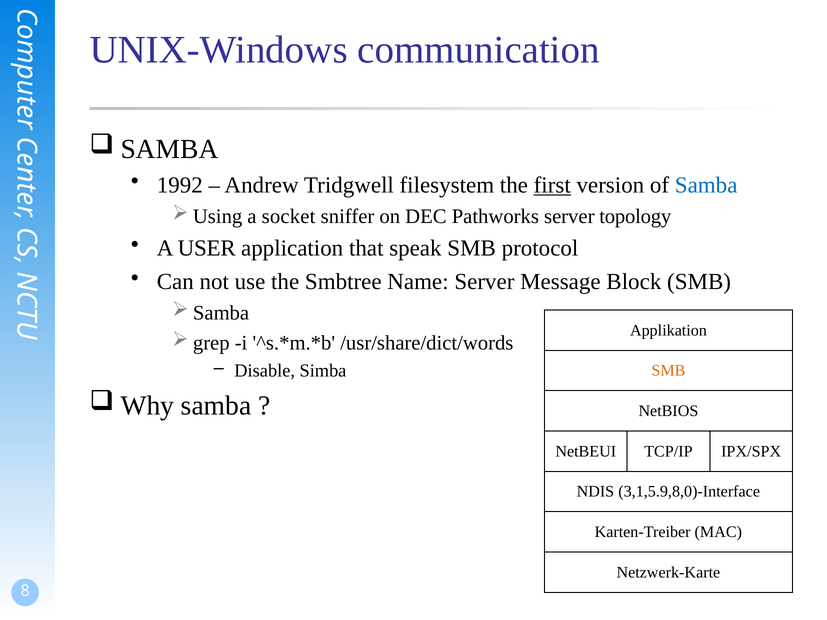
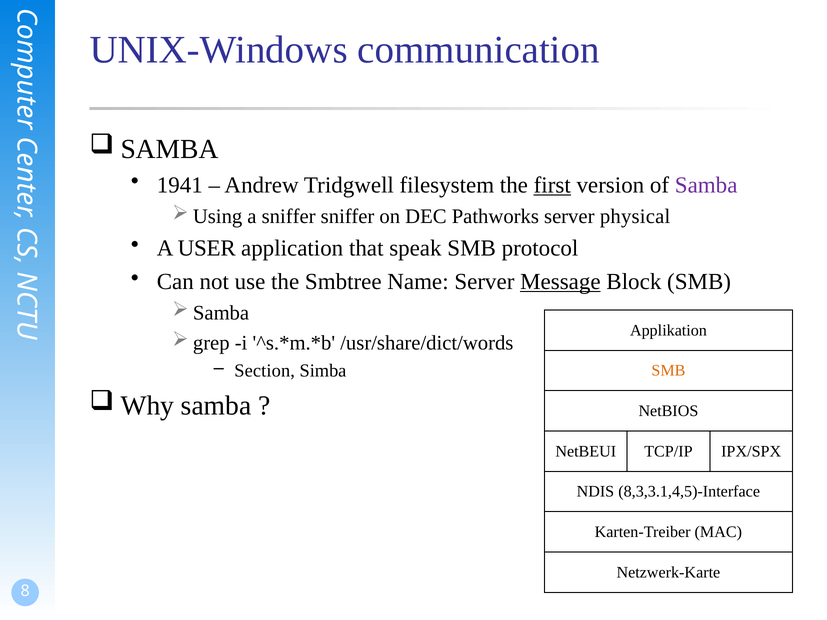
1992: 1992 -> 1941
Samba at (706, 185) colour: blue -> purple
a socket: socket -> sniffer
topology: topology -> physical
Message underline: none -> present
Disable: Disable -> Section
3,1,5.9,8,0)-Interface: 3,1,5.9,8,0)-Interface -> 8,3,3.1,4,5)-Interface
